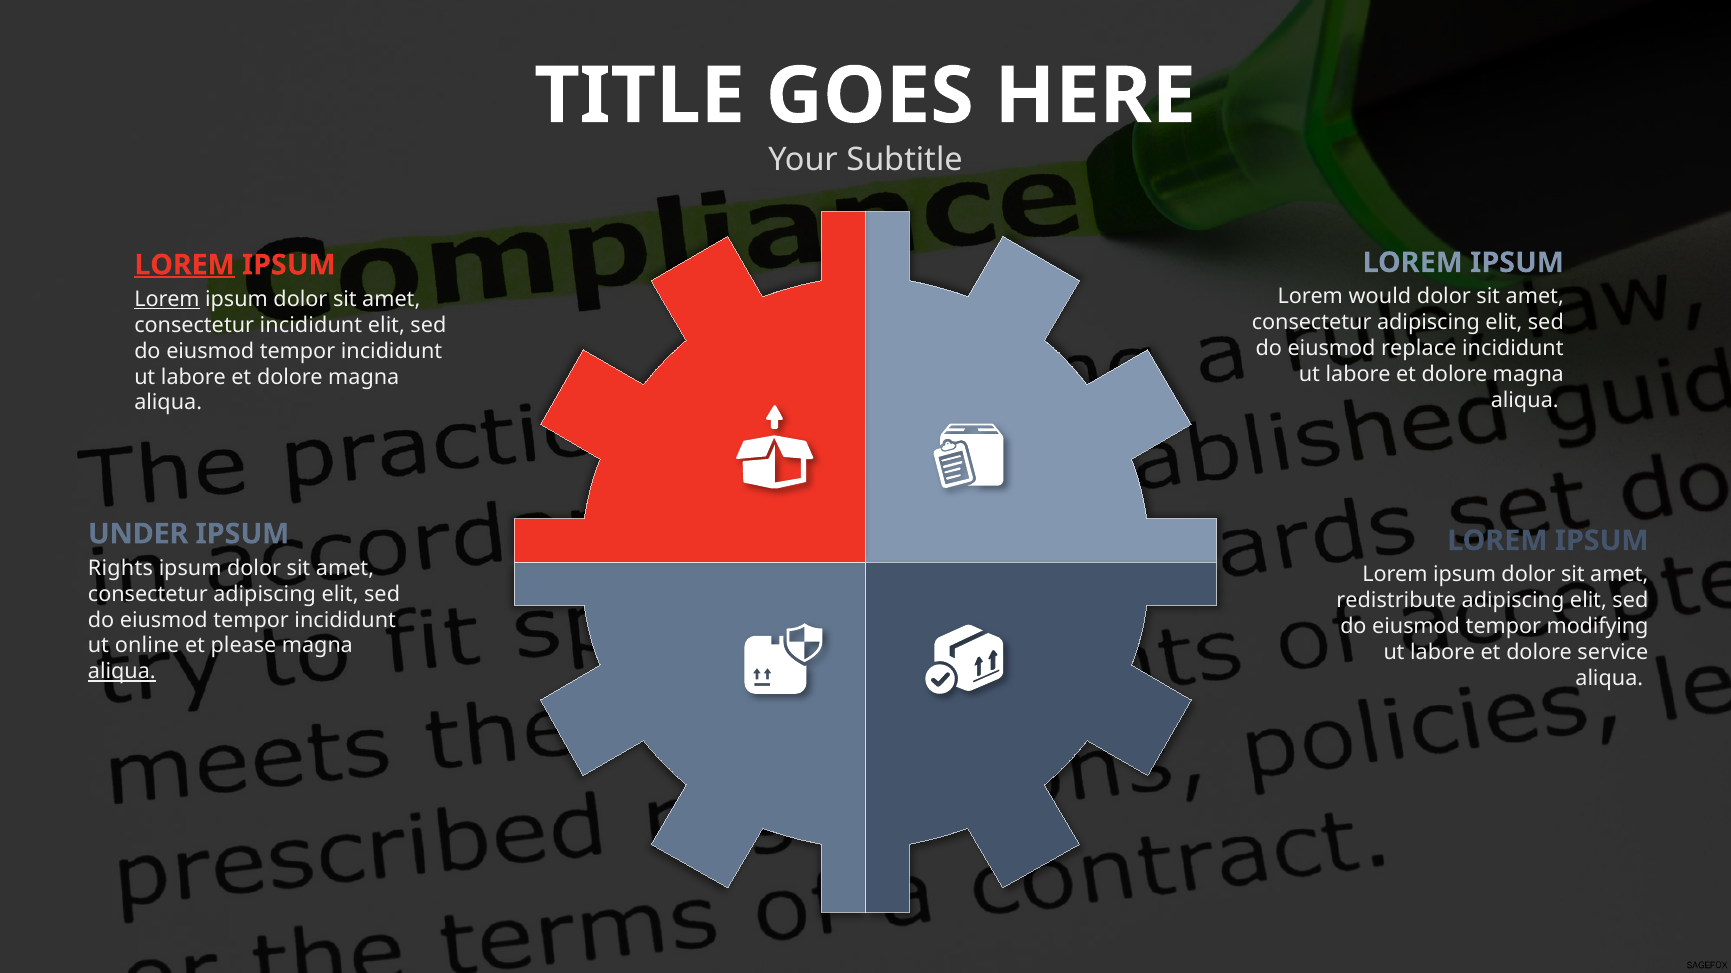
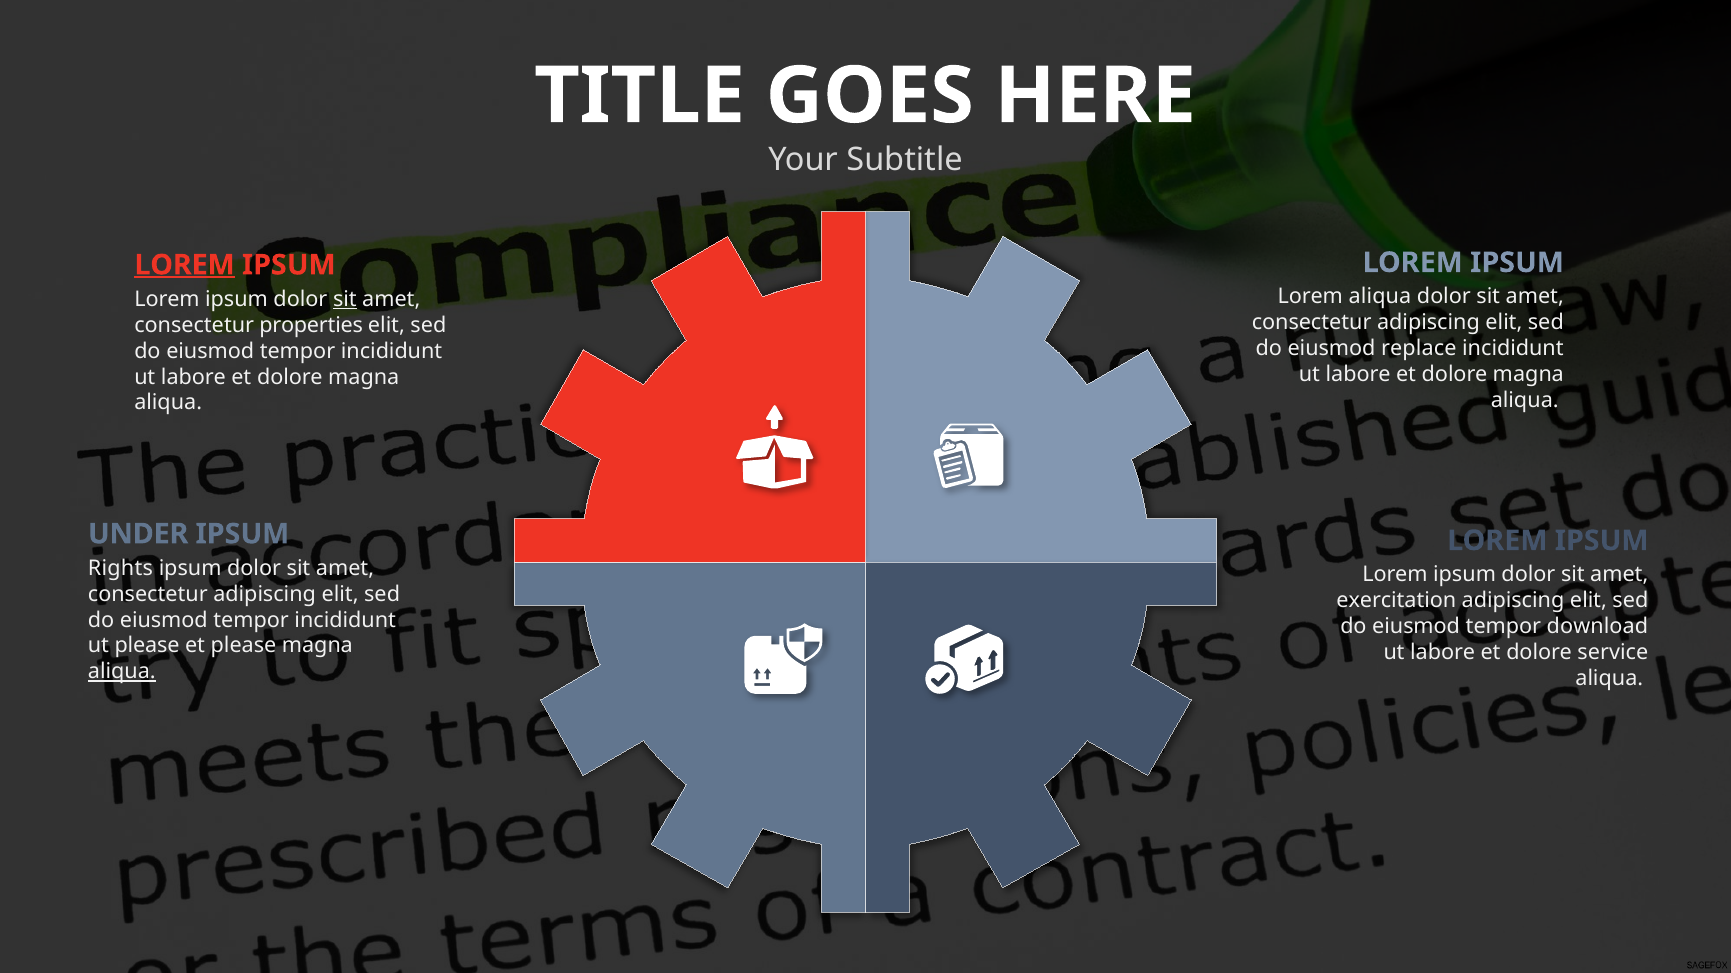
Lorem would: would -> aliqua
Lorem at (167, 299) underline: present -> none
sit at (345, 299) underline: none -> present
consectetur incididunt: incididunt -> properties
redistribute: redistribute -> exercitation
modifying: modifying -> download
ut online: online -> please
